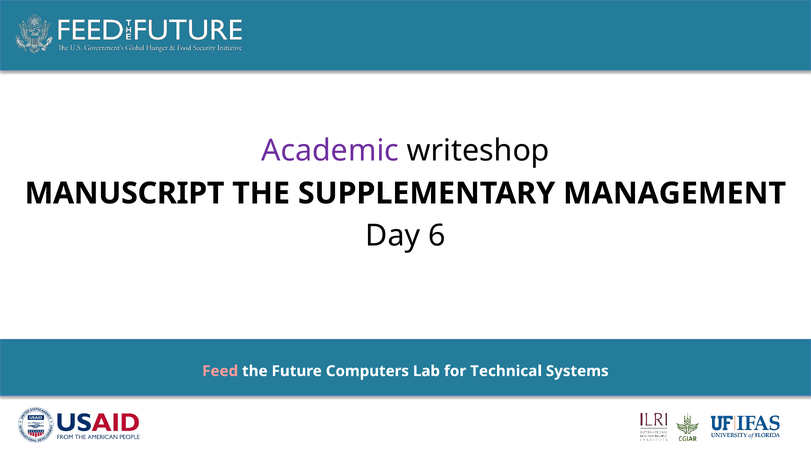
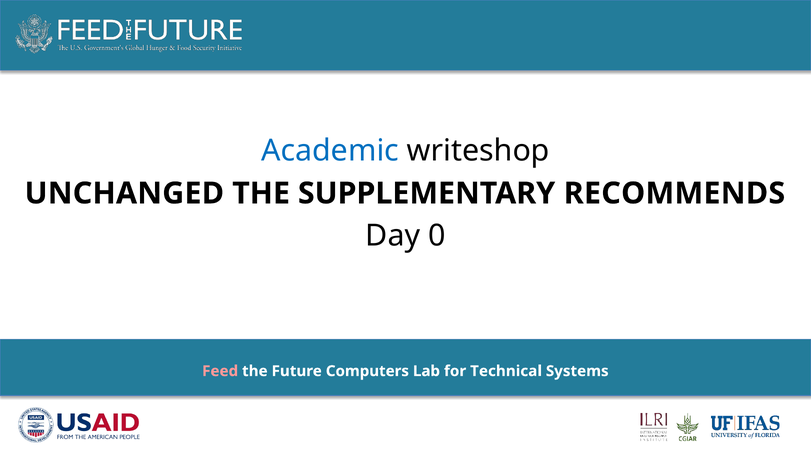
Academic colour: purple -> blue
MANUSCRIPT: MANUSCRIPT -> UNCHANGED
MANAGEMENT: MANAGEMENT -> RECOMMENDS
6: 6 -> 0
